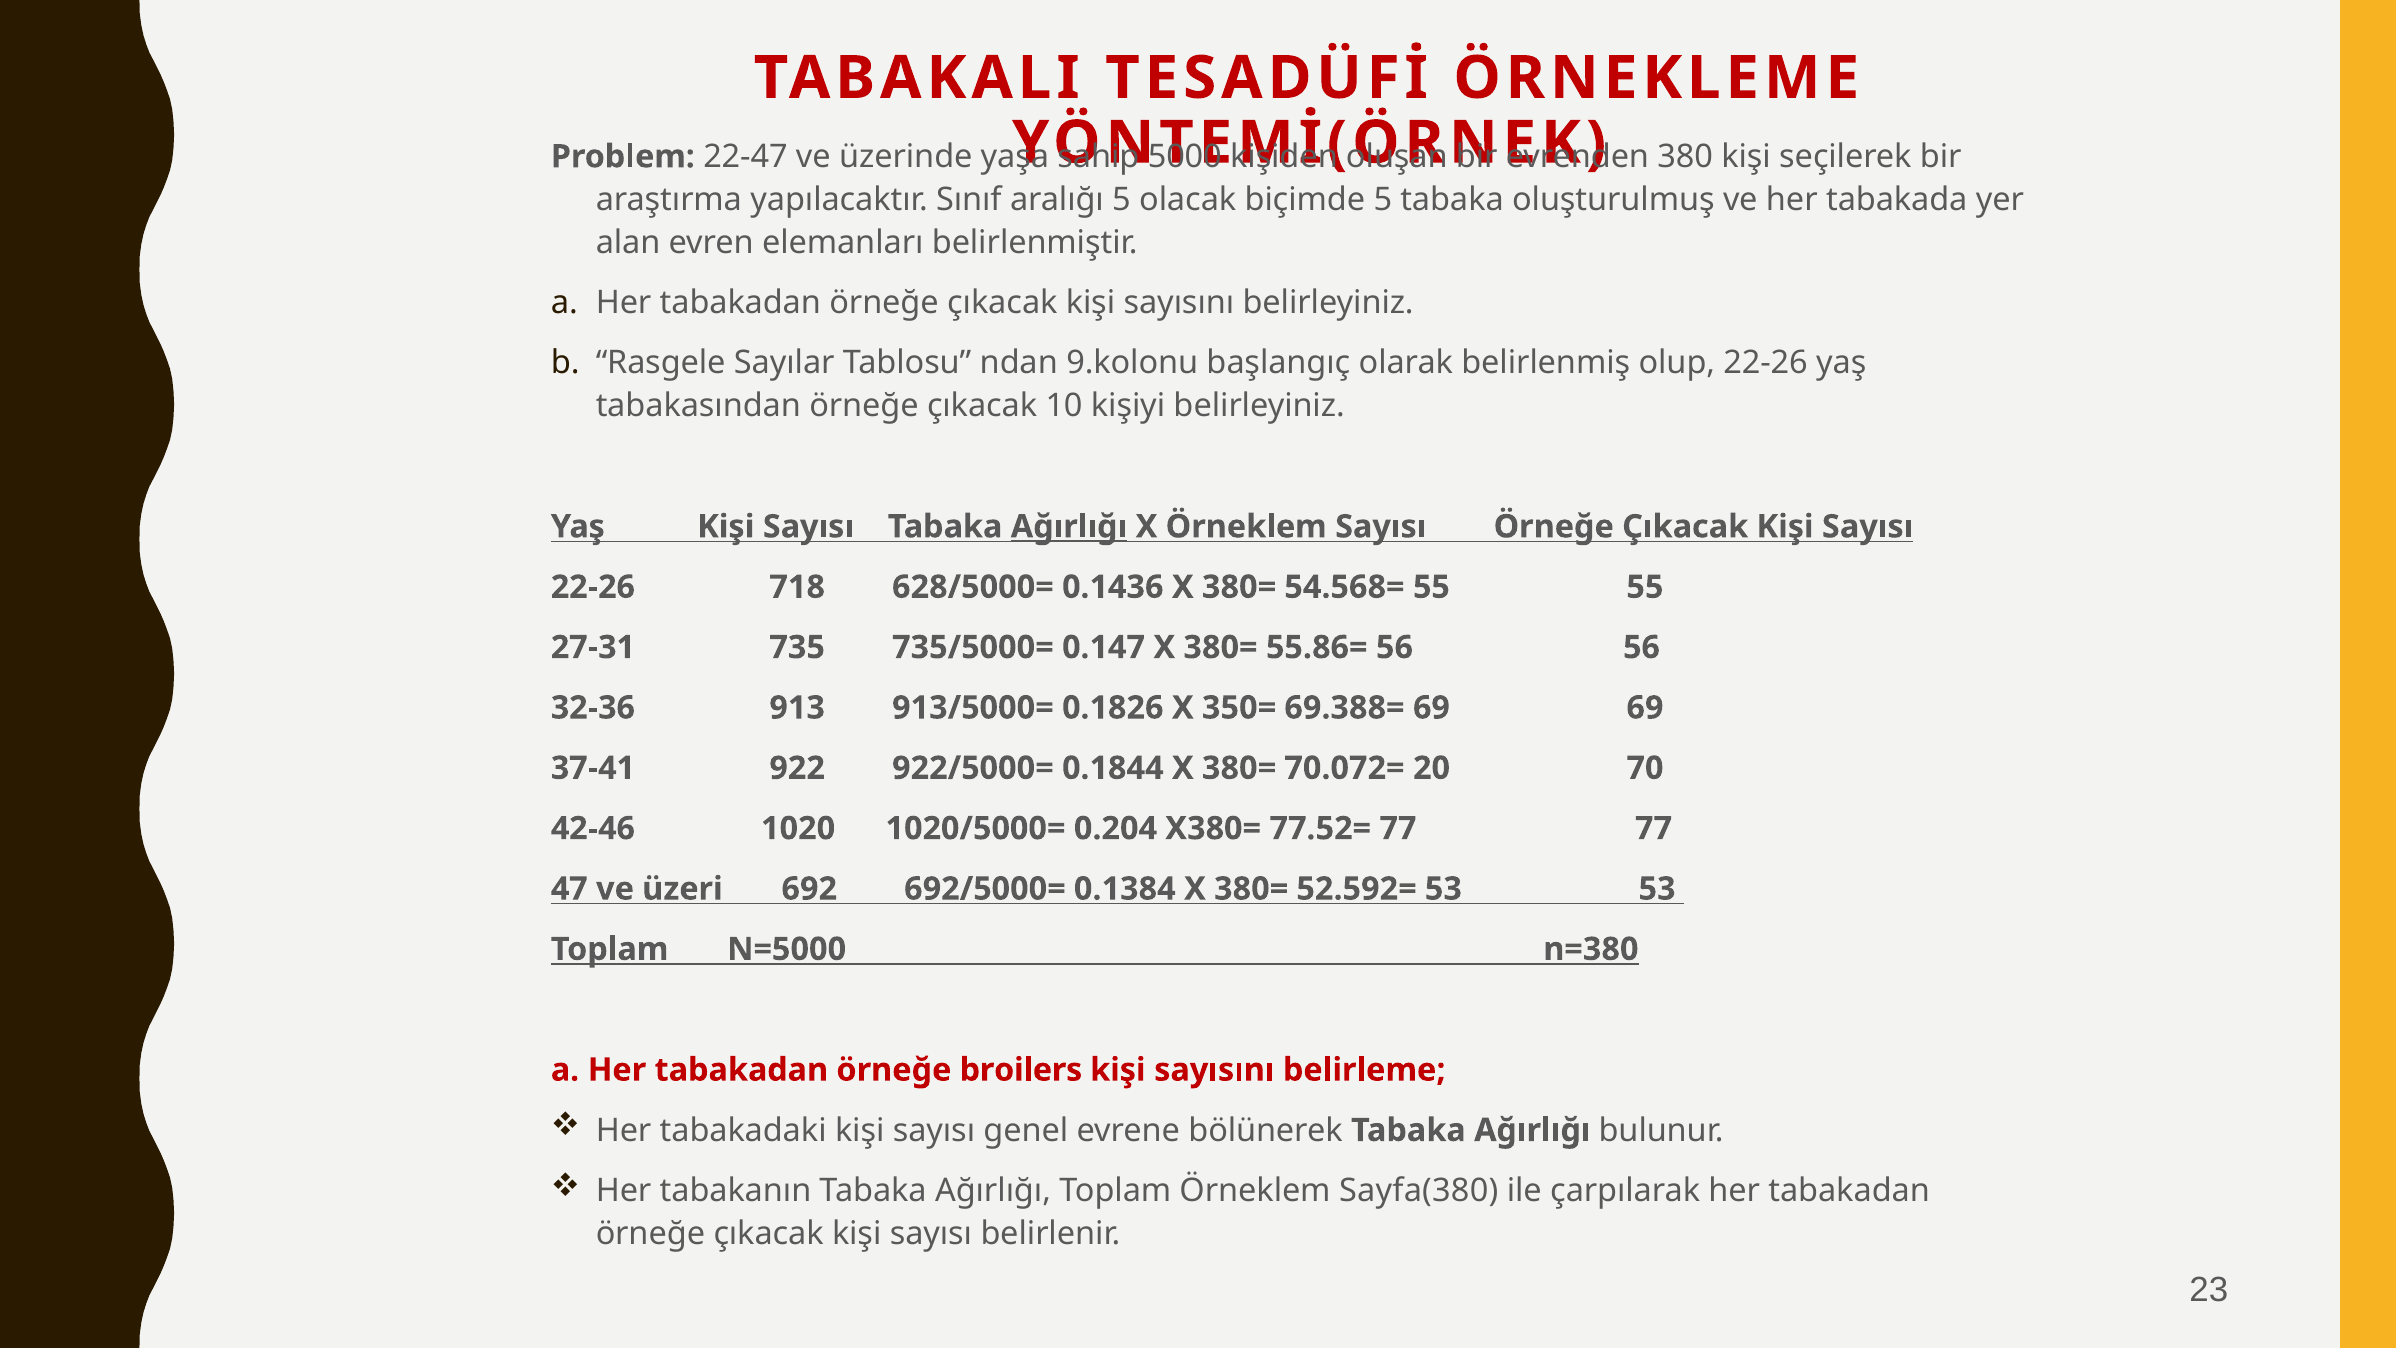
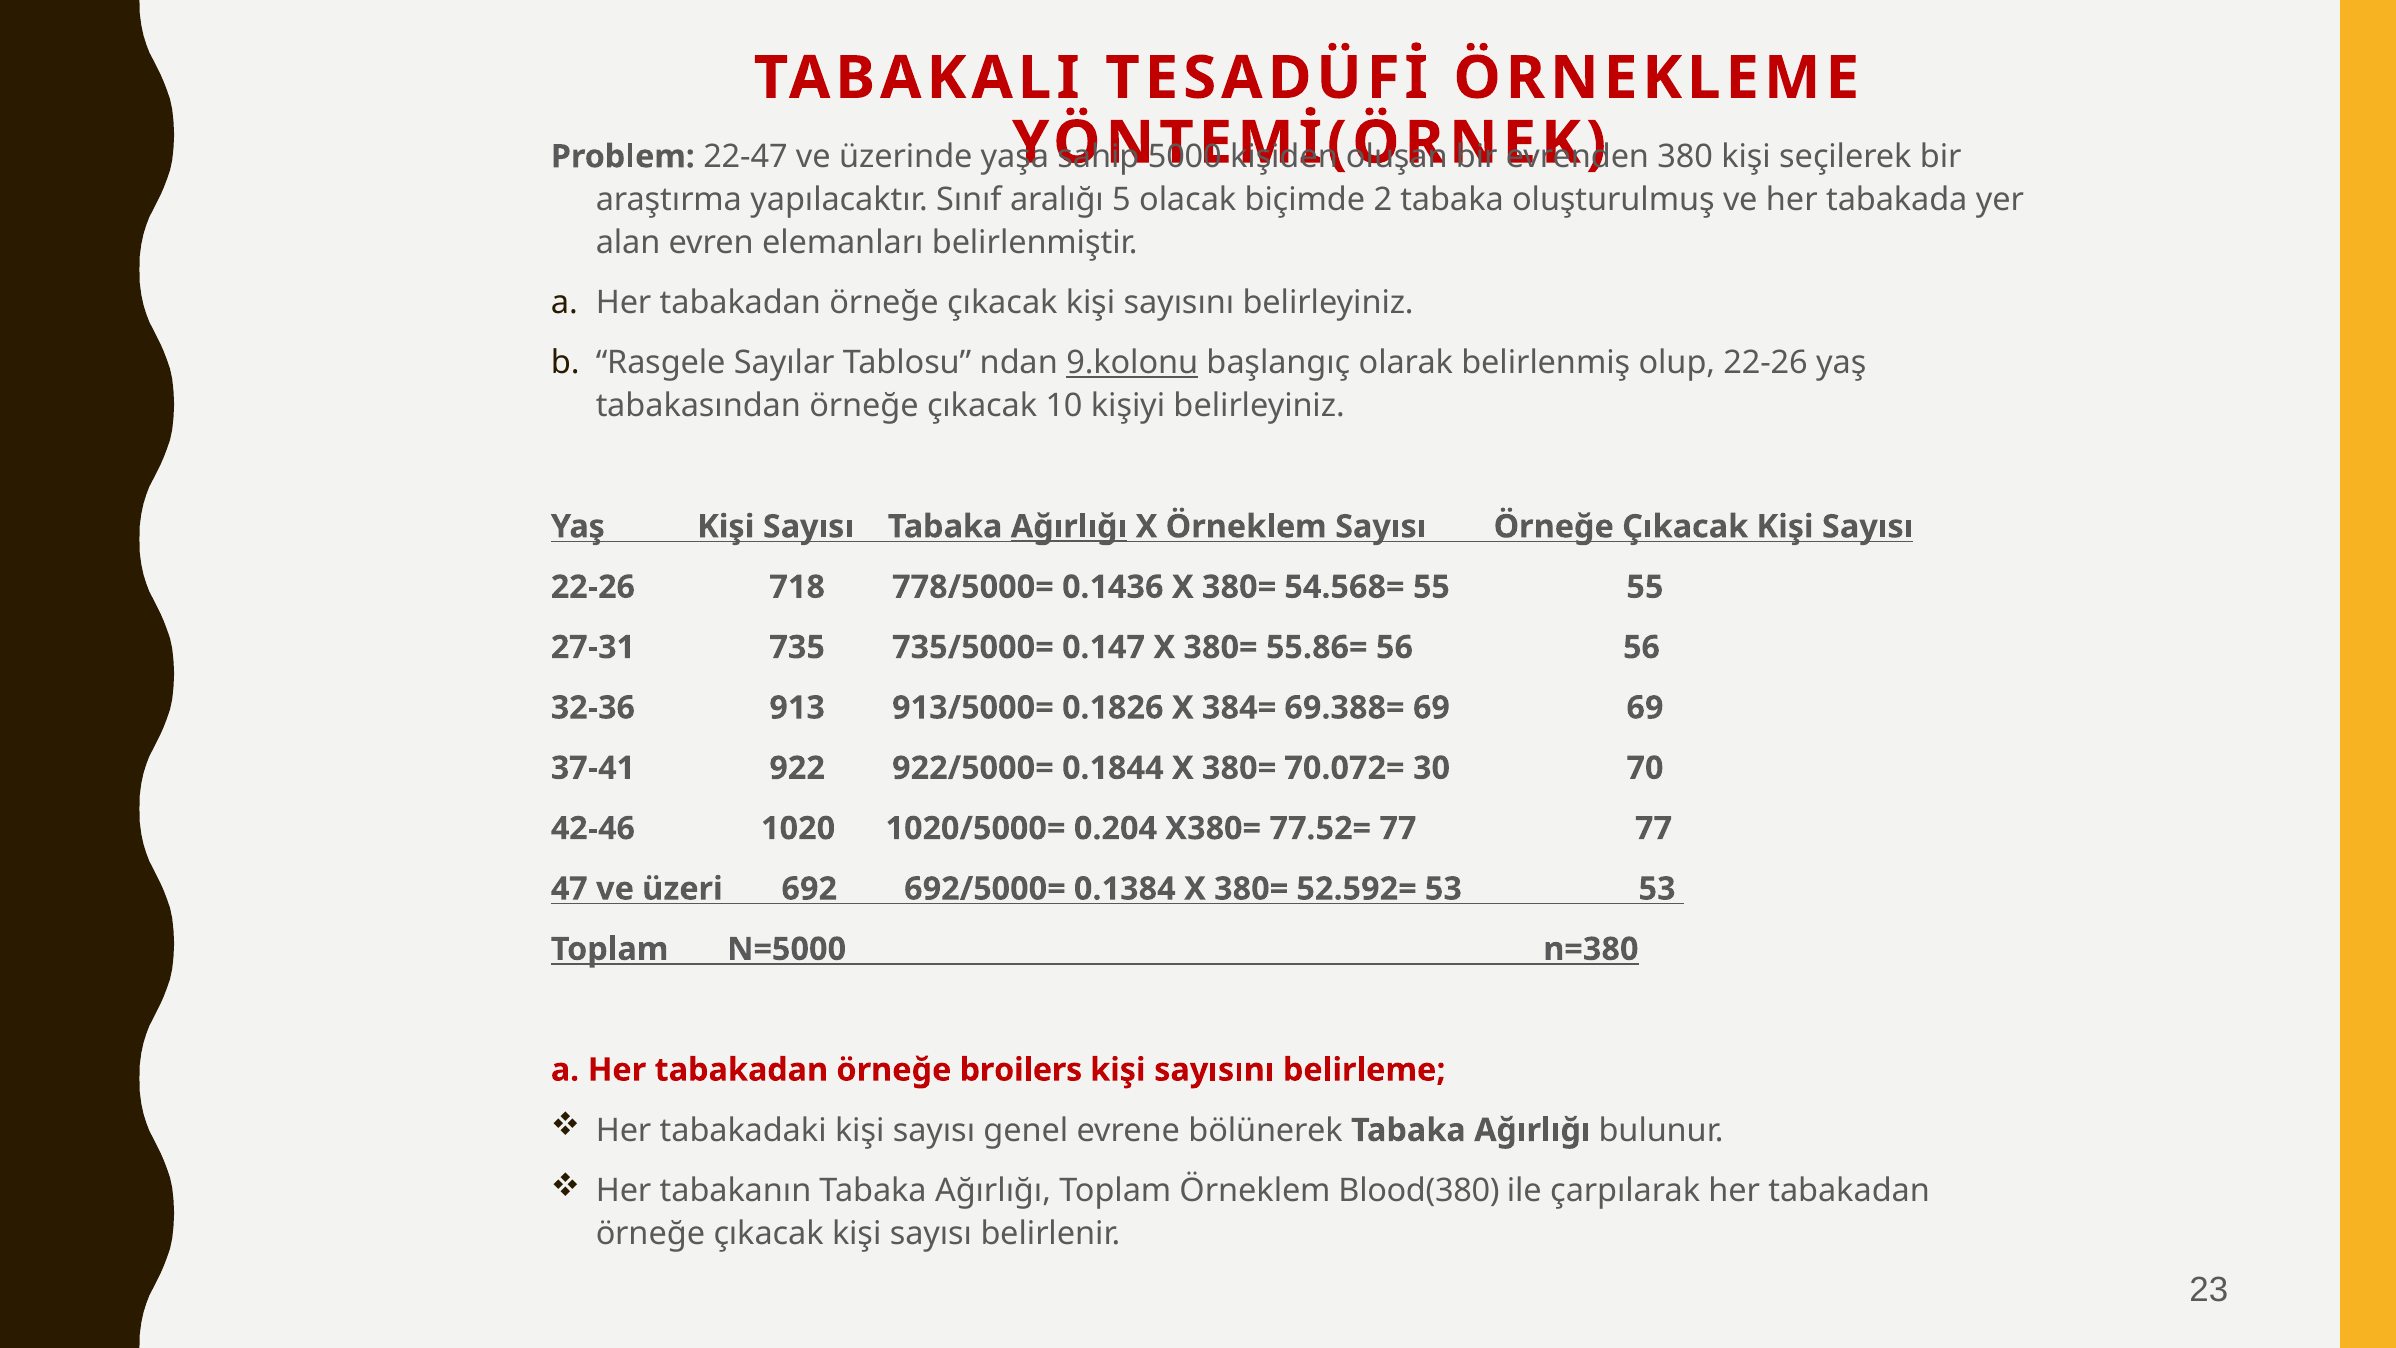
biçimde 5: 5 -> 2
9.kolonu underline: none -> present
628/5000=: 628/5000= -> 778/5000=
350=: 350= -> 384=
20: 20 -> 30
Sayfa(380: Sayfa(380 -> Blood(380
